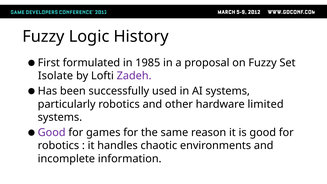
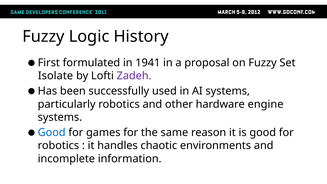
1985: 1985 -> 1941
limited: limited -> engine
Good at (52, 132) colour: purple -> blue
